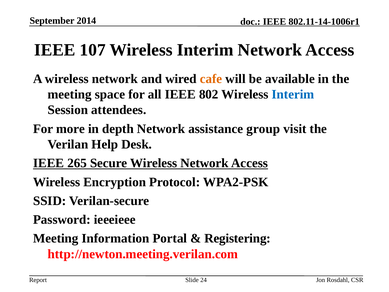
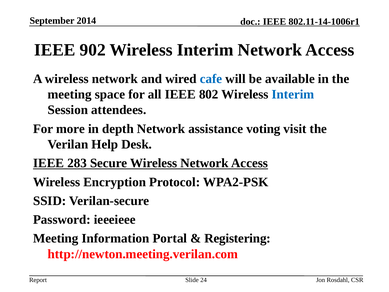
107: 107 -> 902
cafe colour: orange -> blue
group: group -> voting
265: 265 -> 283
